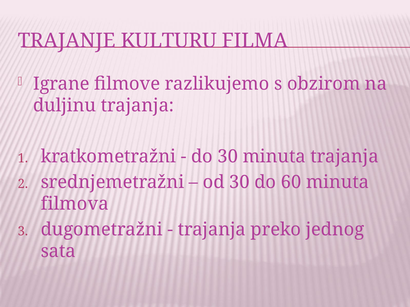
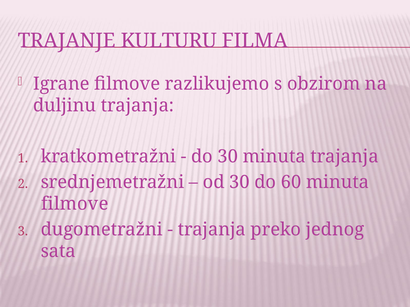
filmova at (75, 204): filmova -> filmove
